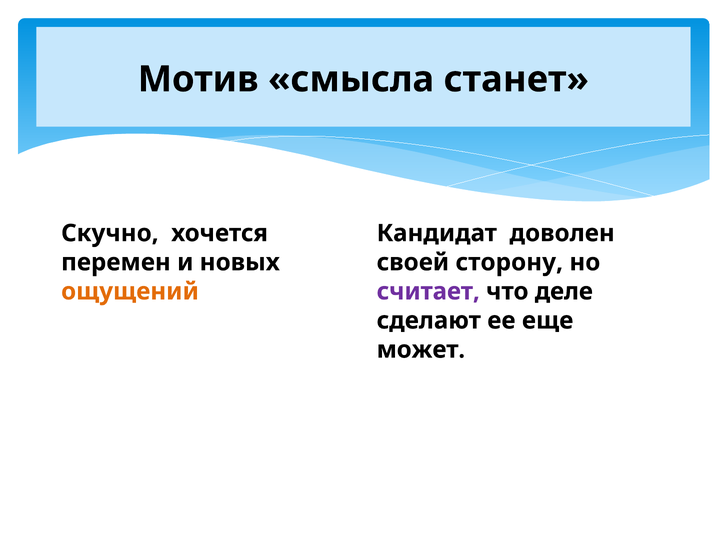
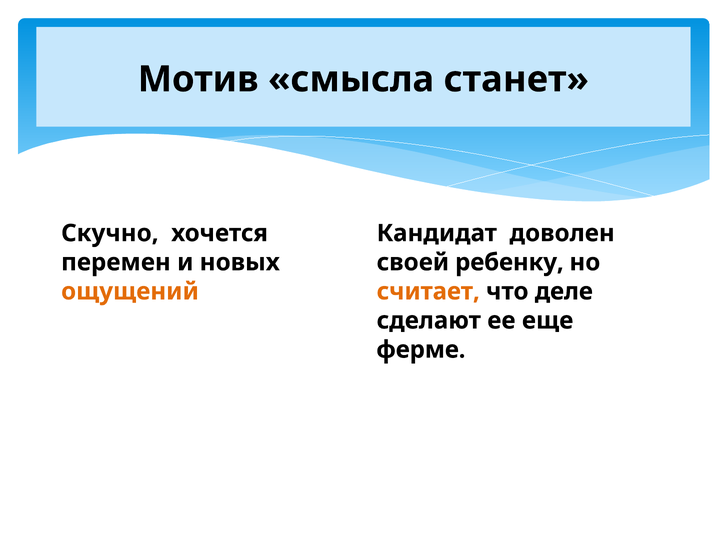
сторону: сторону -> ребенку
считает colour: purple -> orange
может: может -> ферме
